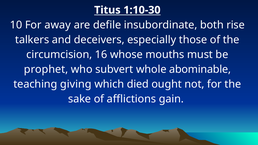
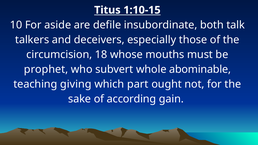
1:10-30: 1:10-30 -> 1:10-15
away: away -> aside
rise: rise -> talk
16: 16 -> 18
died: died -> part
afflictions: afflictions -> according
